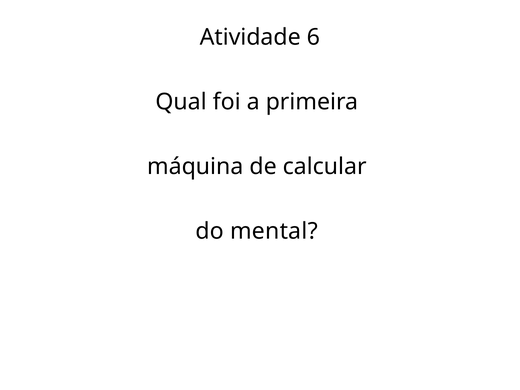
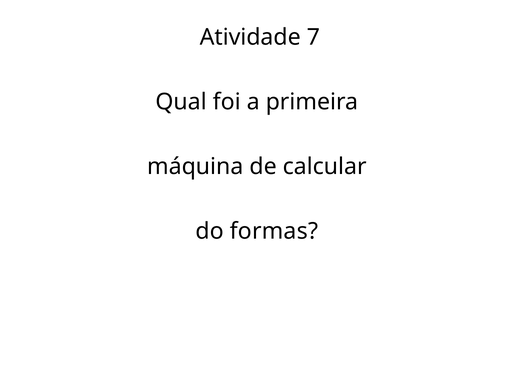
6: 6 -> 7
mental: mental -> formas
